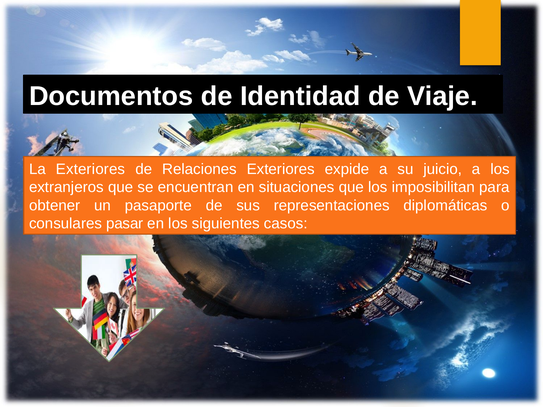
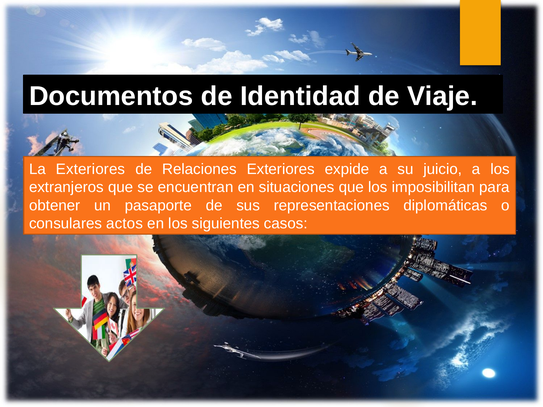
pasar: pasar -> actos
